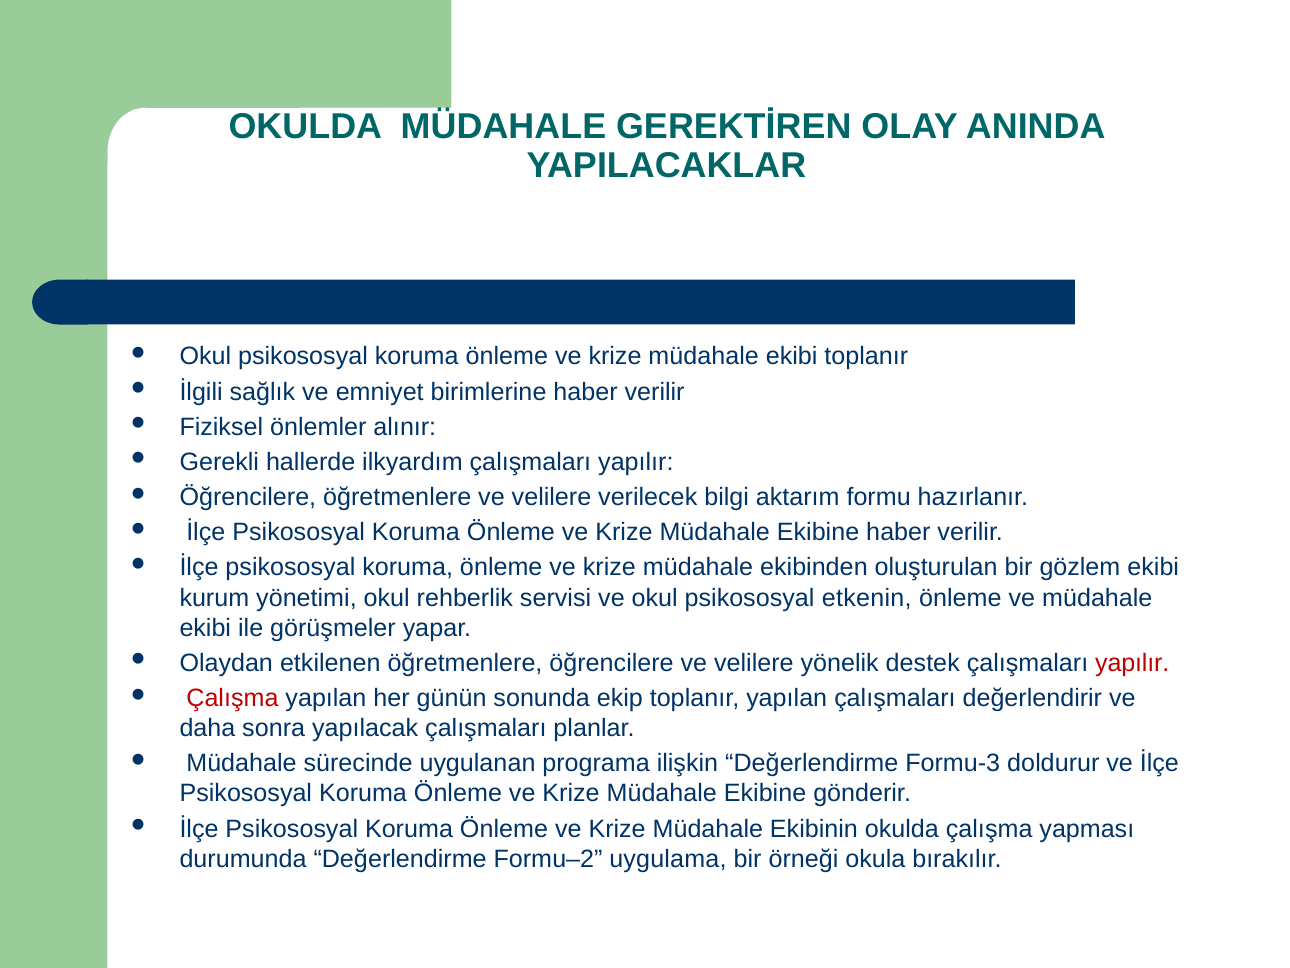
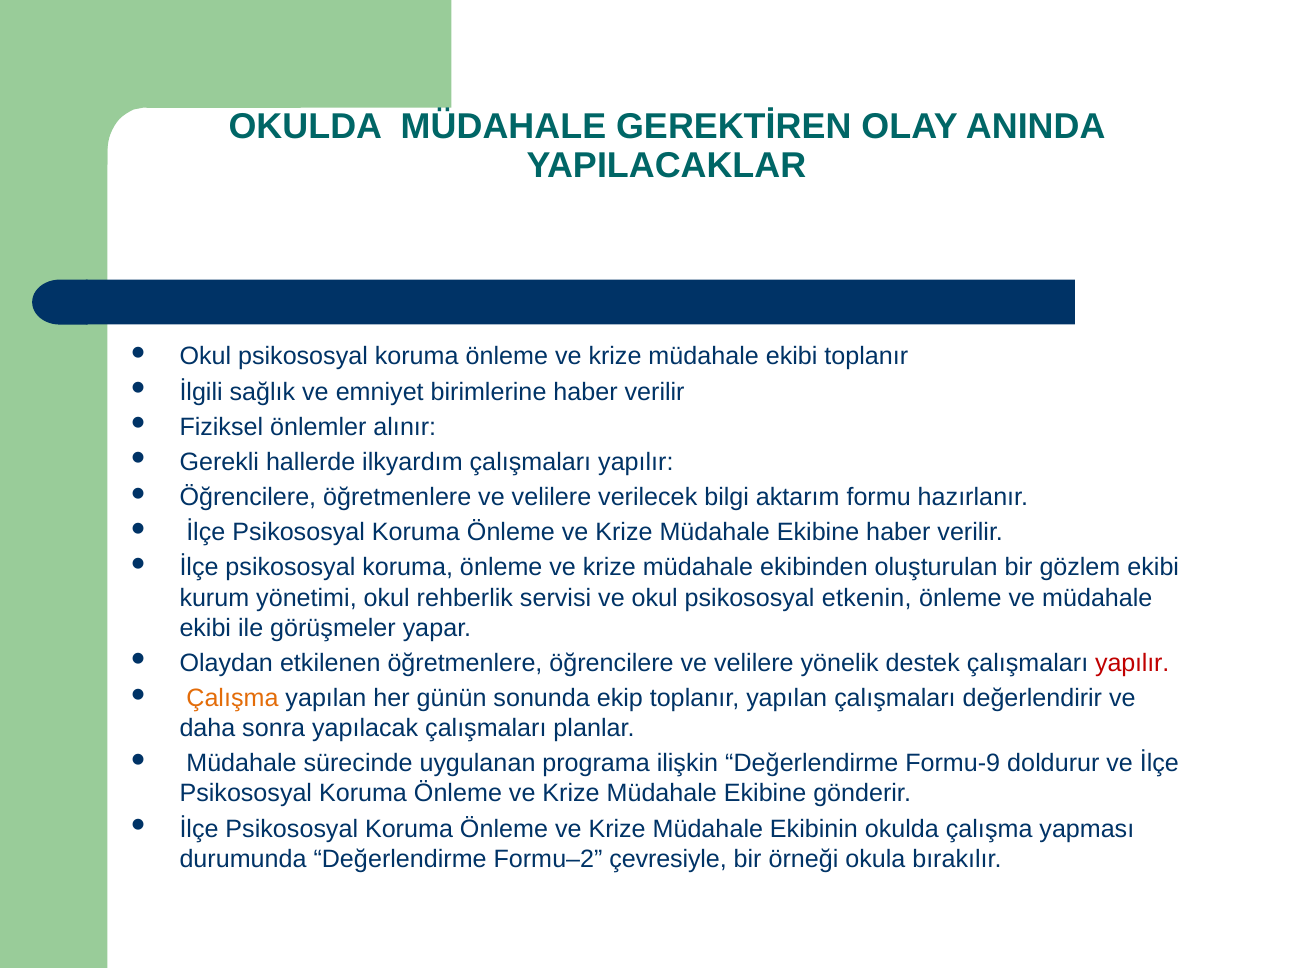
Çalışma at (232, 698) colour: red -> orange
Formu-3: Formu-3 -> Formu-9
uygulama: uygulama -> çevresiyle
